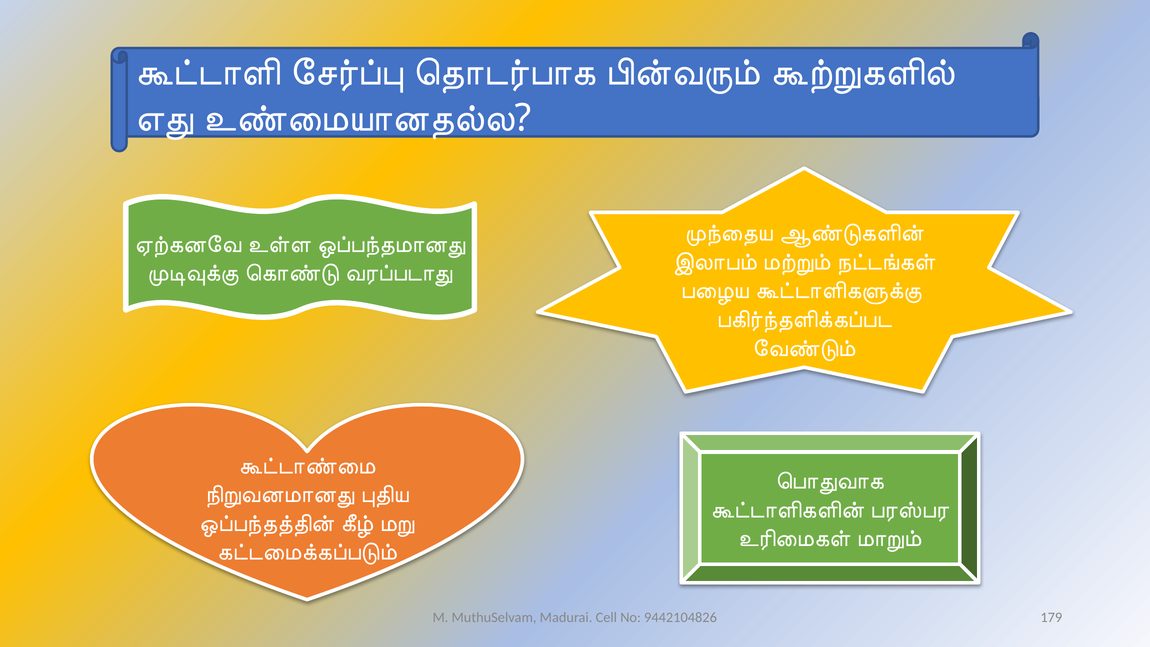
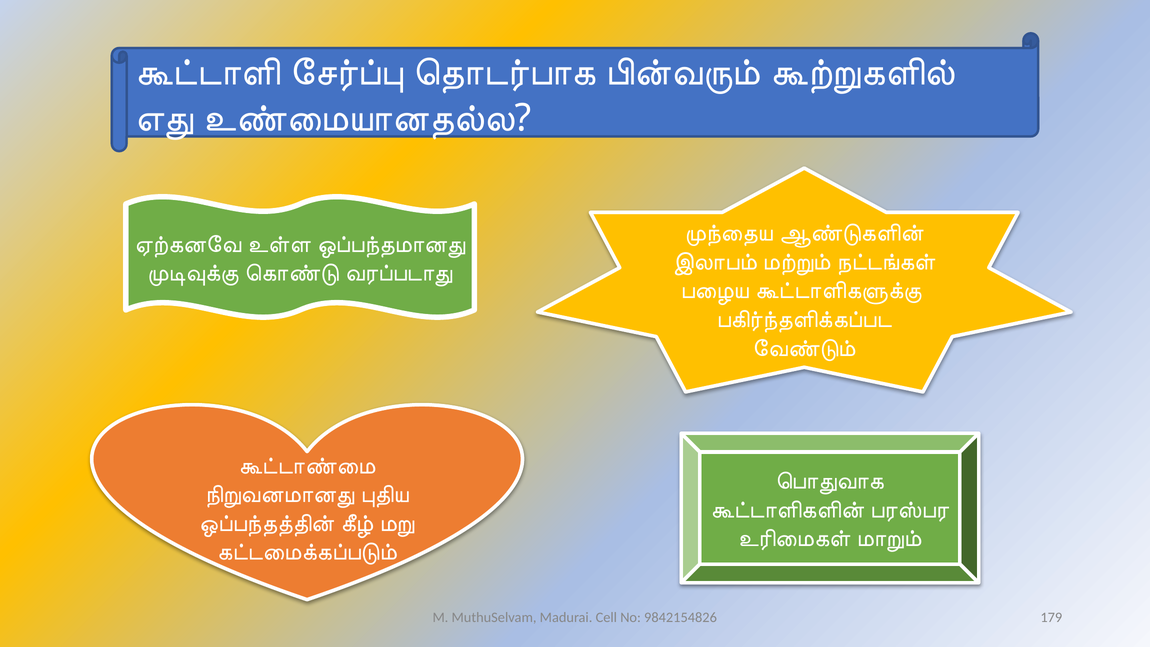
9442104826: 9442104826 -> 9842154826
